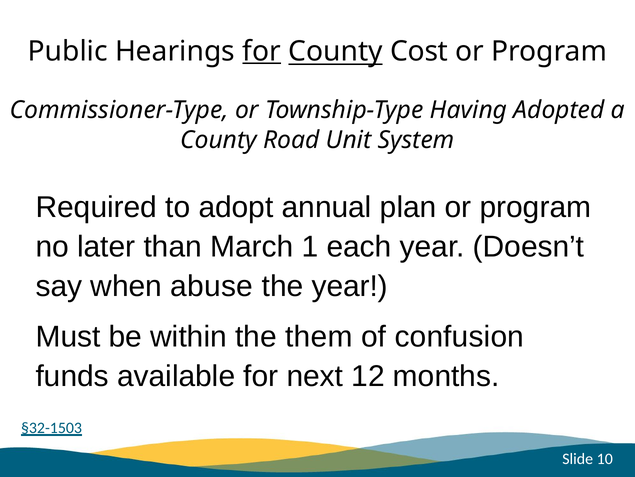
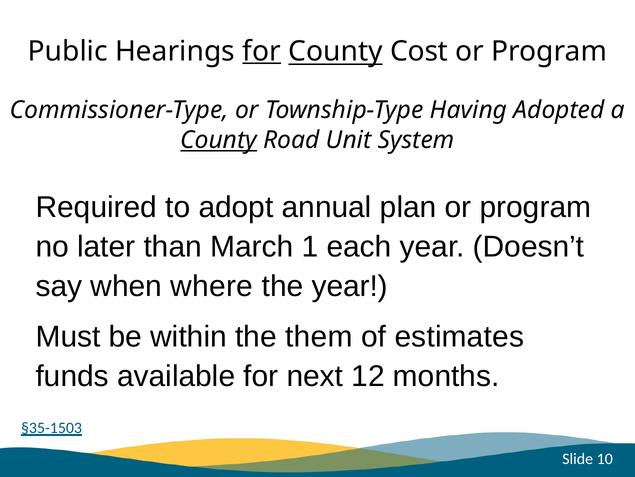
County at (219, 140) underline: none -> present
abuse: abuse -> where
confusion: confusion -> estimates
§32-1503: §32-1503 -> §35-1503
